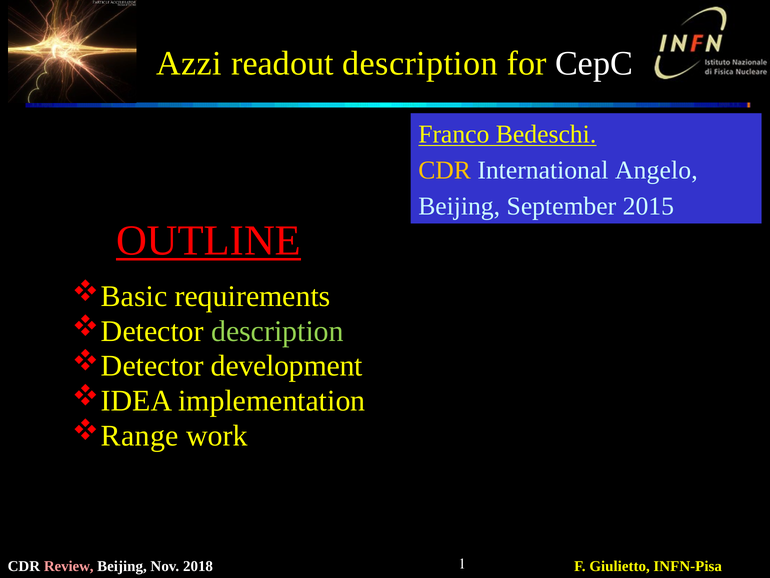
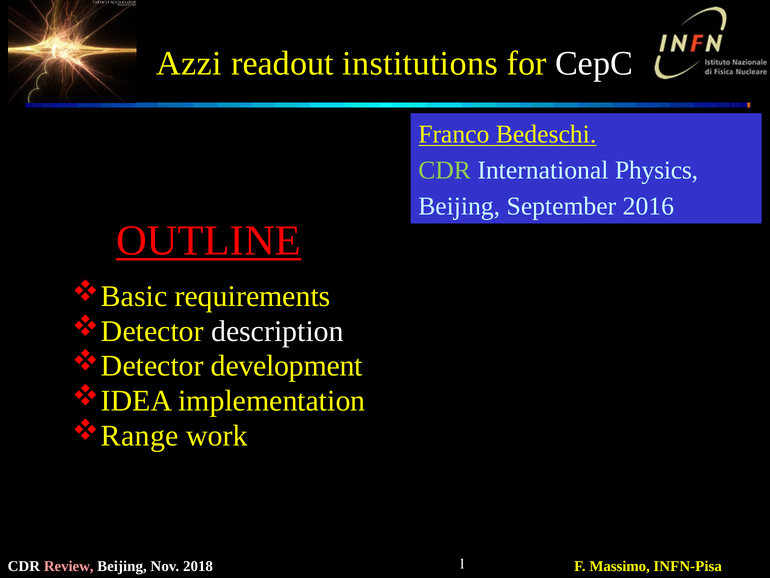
readout description: description -> institutions
CDR at (445, 170) colour: yellow -> light green
Angelo: Angelo -> Physics
2015: 2015 -> 2016
description at (278, 331) colour: light green -> white
Giulietto: Giulietto -> Massimo
